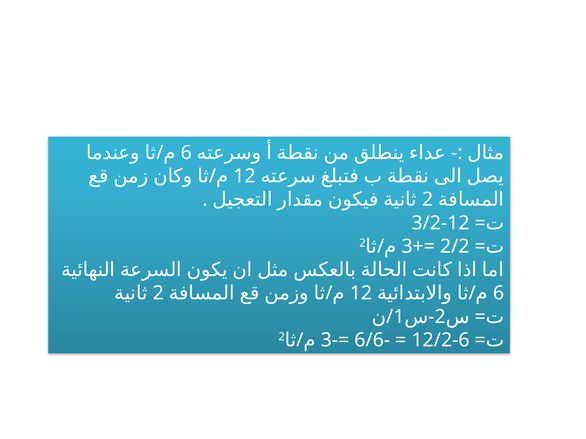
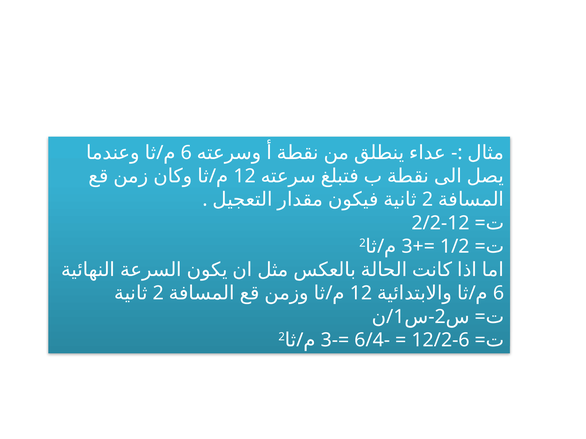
3/2: 3/2 -> 2/2
2/2: 2/2 -> 1/2
6/6: 6/6 -> 6/4
